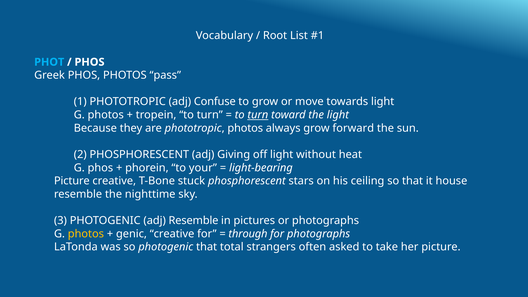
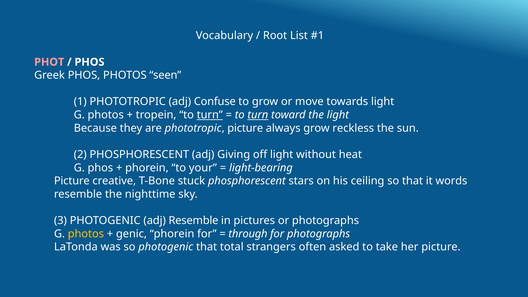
PHOT colour: light blue -> pink
pass: pass -> seen
turn at (210, 115) underline: none -> present
phototropic photos: photos -> picture
forward: forward -> reckless
house: house -> words
genic creative: creative -> phorein
